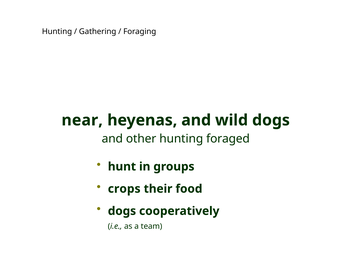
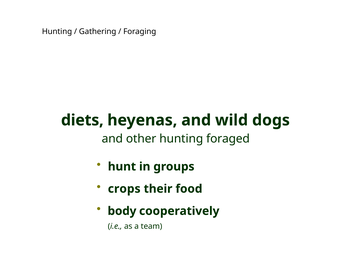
near: near -> diets
dogs at (122, 211): dogs -> body
